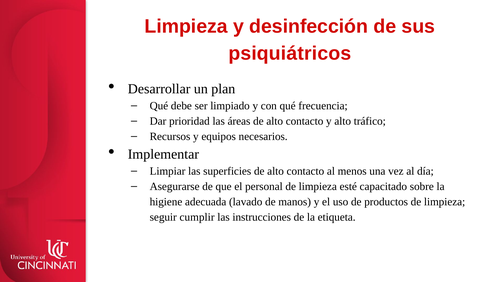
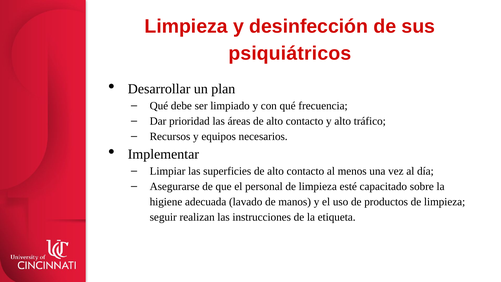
cumplir: cumplir -> realizan
